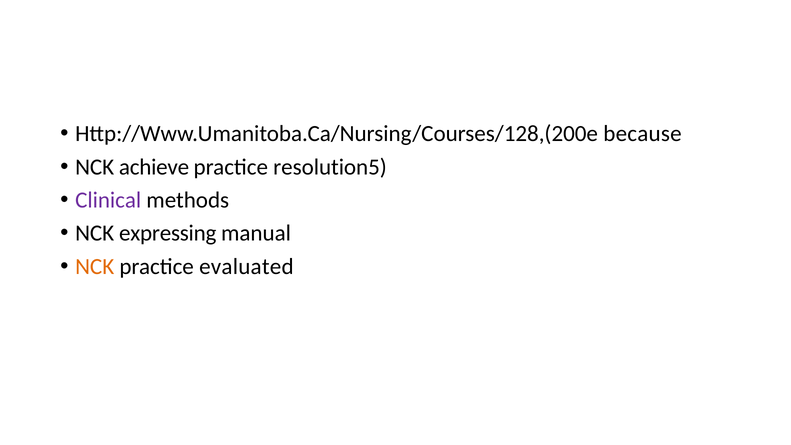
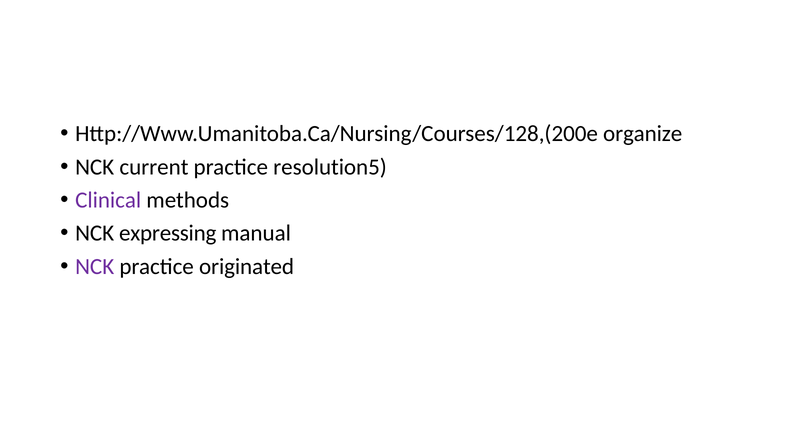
because: because -> organize
achieve: achieve -> current
NCK at (95, 266) colour: orange -> purple
evaluated: evaluated -> originated
